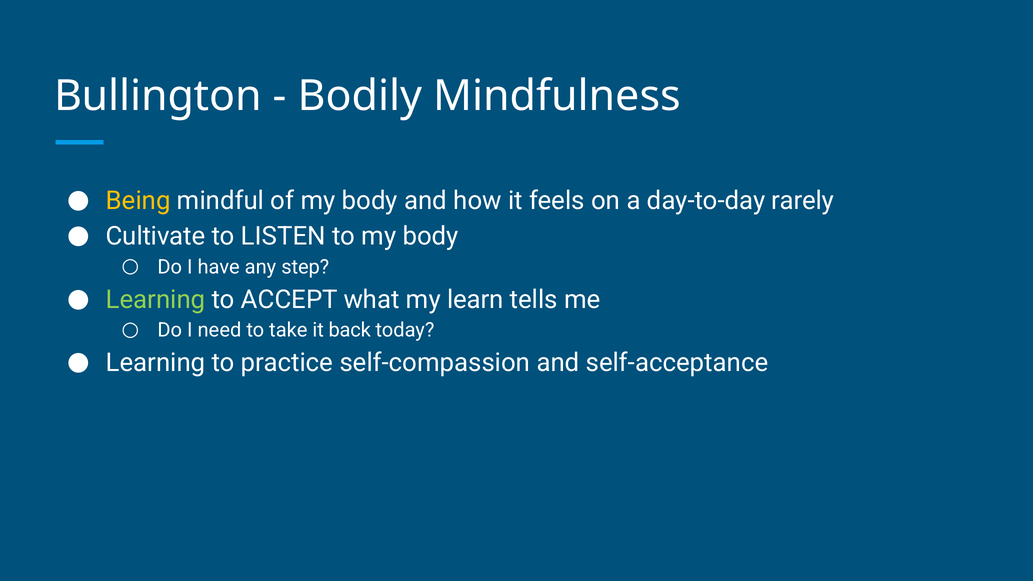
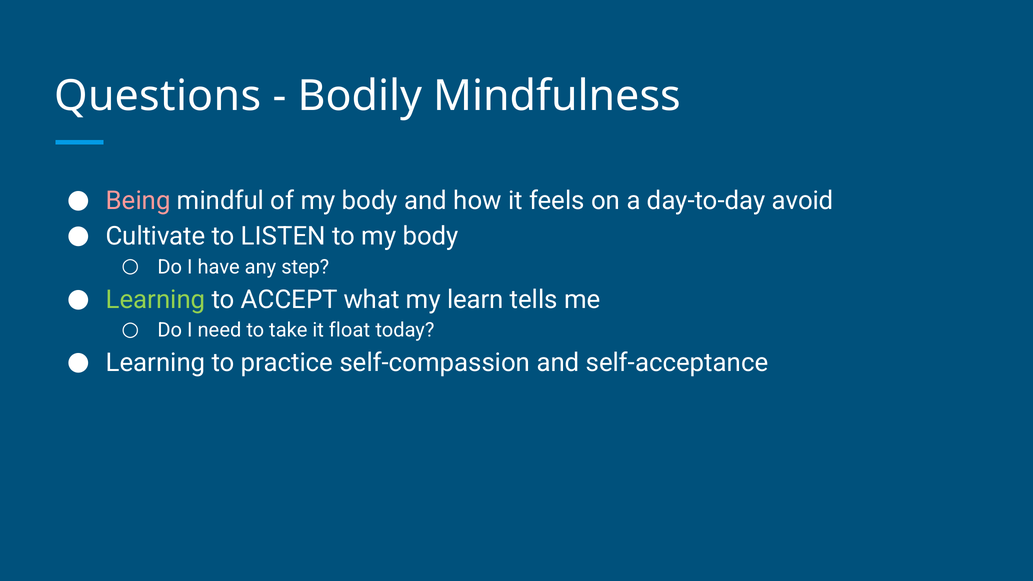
Bullington: Bullington -> Questions
Being colour: yellow -> pink
rarely: rarely -> avoid
back: back -> float
